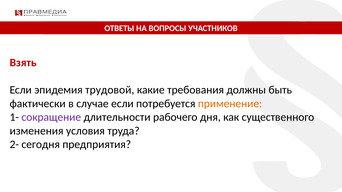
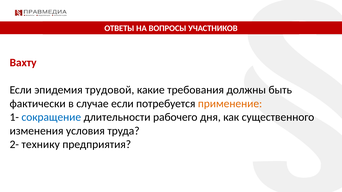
Взять: Взять -> Вахту
сокращение colour: purple -> blue
сегодня: сегодня -> технику
